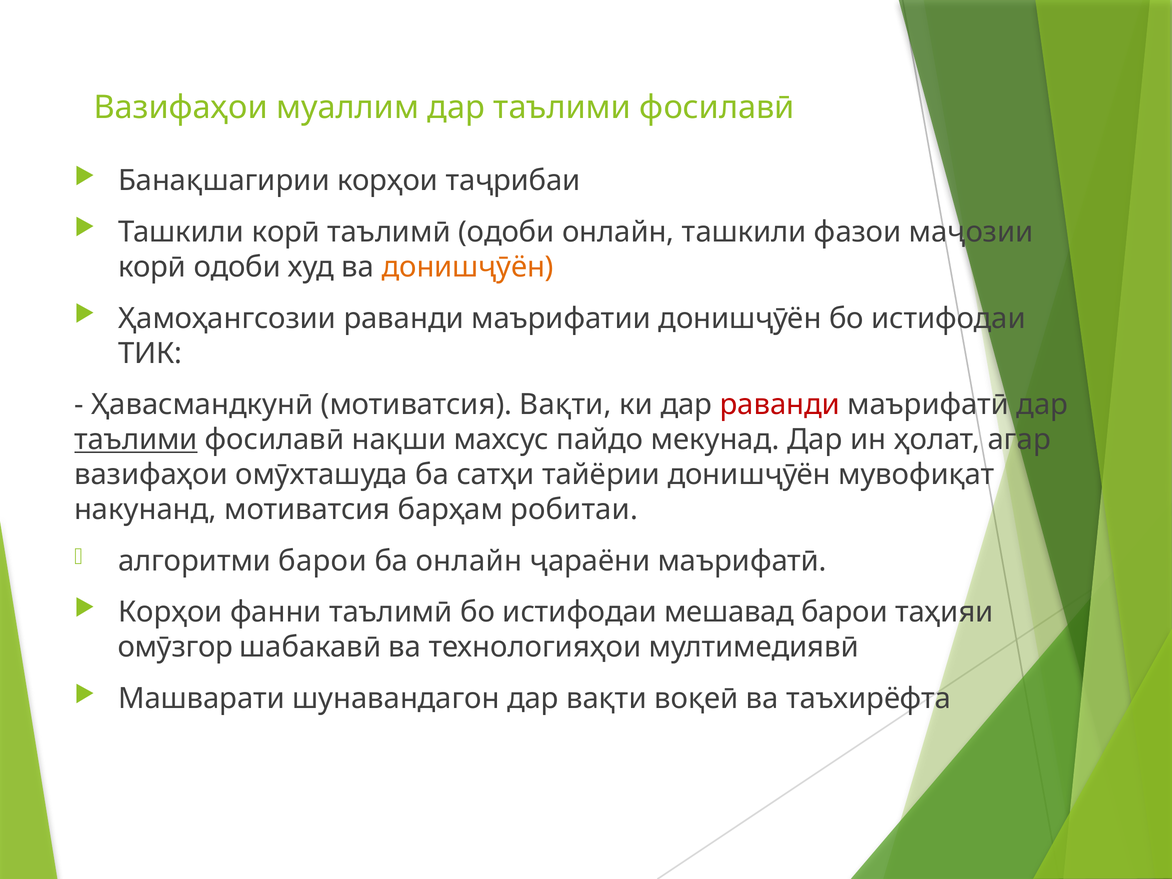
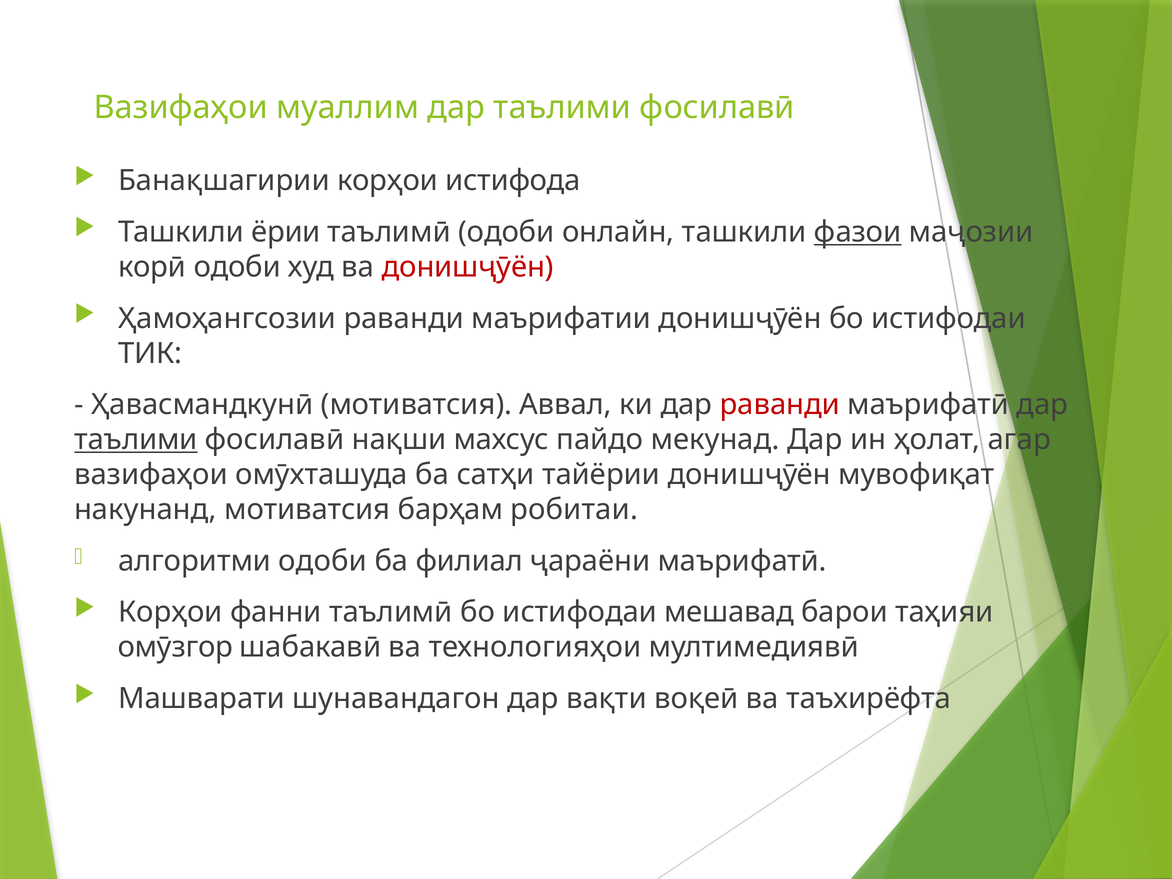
таҷрибаи: таҷрибаи -> истифода
Ташкили корӣ: корӣ -> ёрии
фазои underline: none -> present
донишҷӯён at (468, 267) colour: orange -> red
мотиватсия Вақти: Вақти -> Аввал
алгоритми барои: барои -> одоби
ба онлайн: онлайн -> филиал
